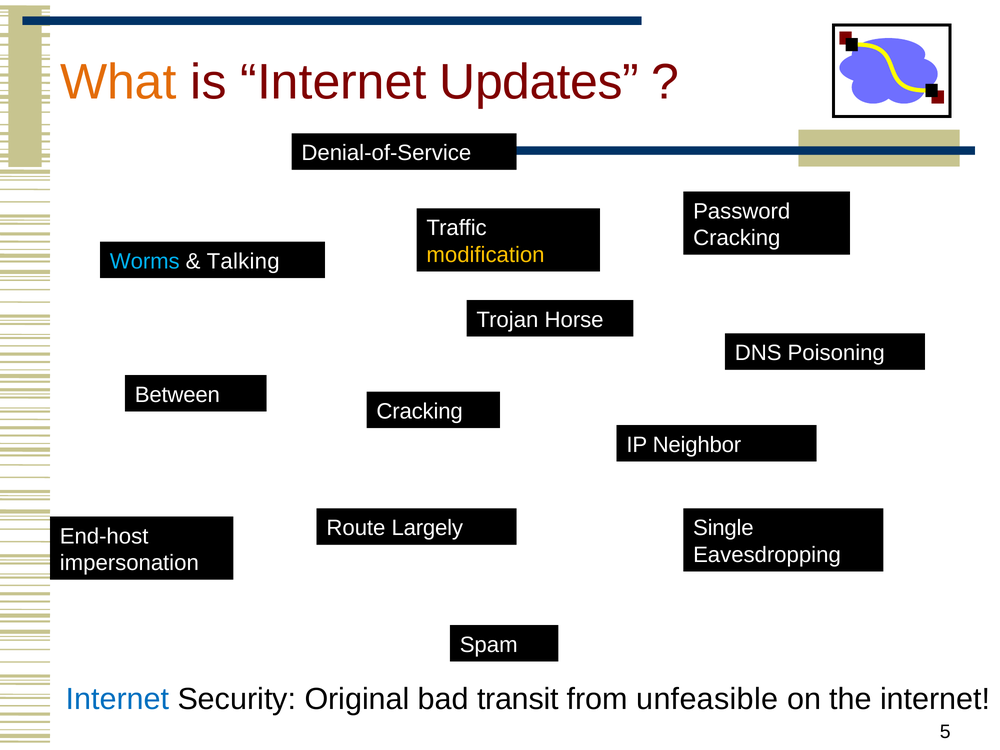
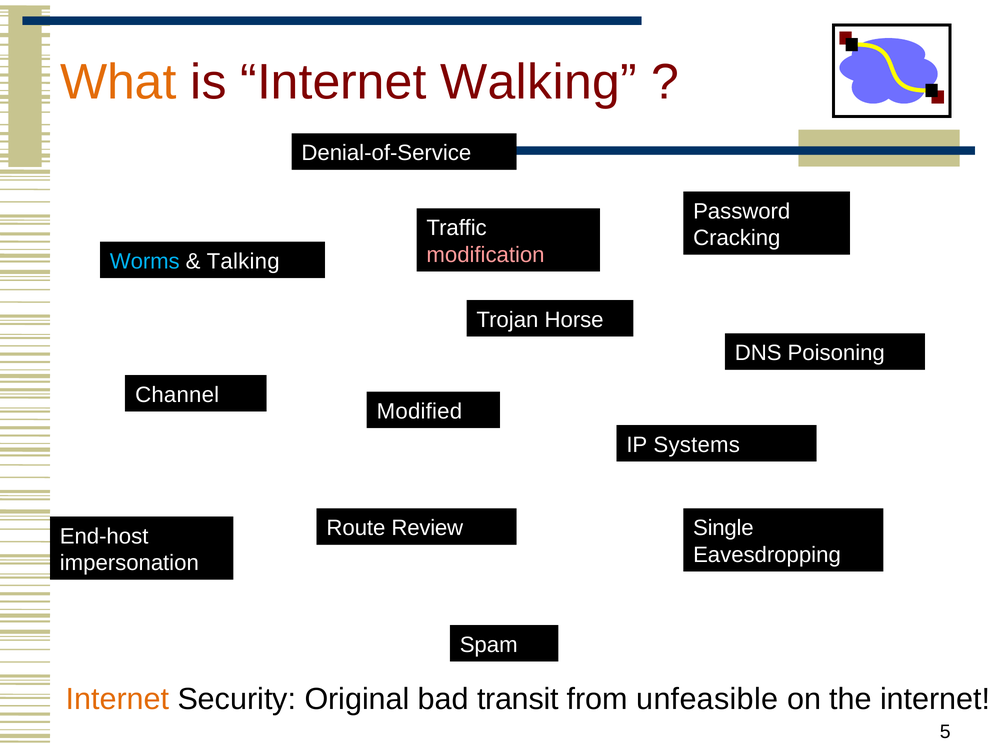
Updates: Updates -> Walking
modification colour: yellow -> pink
Between: Between -> Channel
Cracking at (420, 411): Cracking -> Modified
Neighbor: Neighbor -> Systems
Largely: Largely -> Review
Internet at (118, 699) colour: blue -> orange
